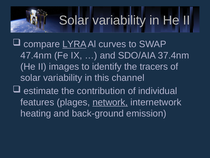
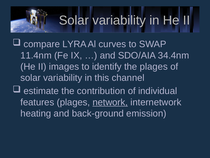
LYRA underline: present -> none
47.4nm: 47.4nm -> 11.4nm
37.4nm: 37.4nm -> 34.4nm
the tracers: tracers -> plages
